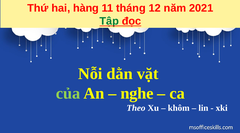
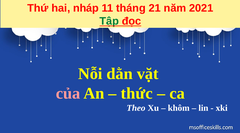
hàng: hàng -> nháp
12: 12 -> 21
của colour: light green -> pink
nghe: nghe -> thức
